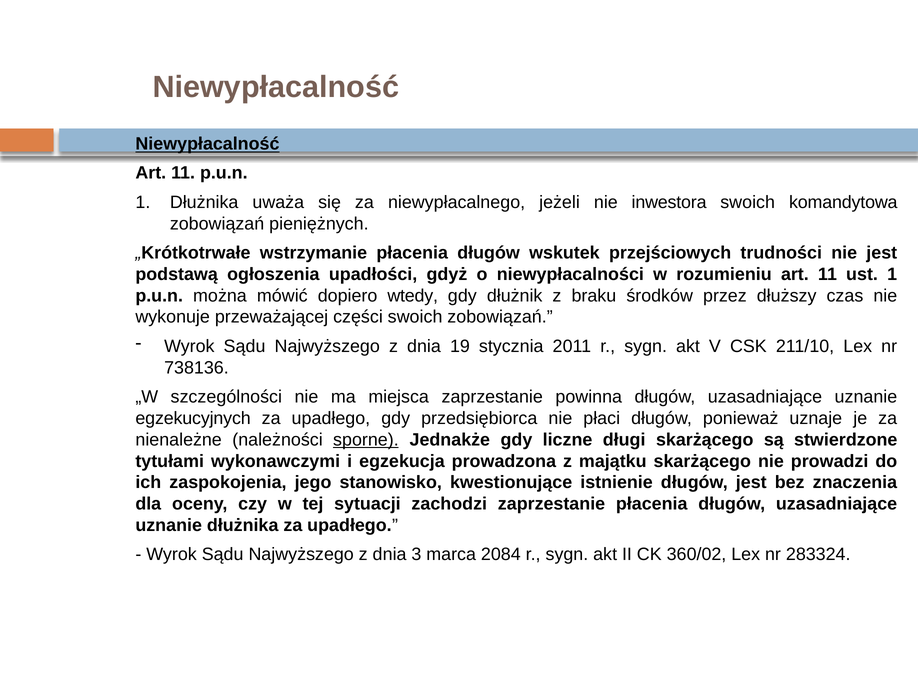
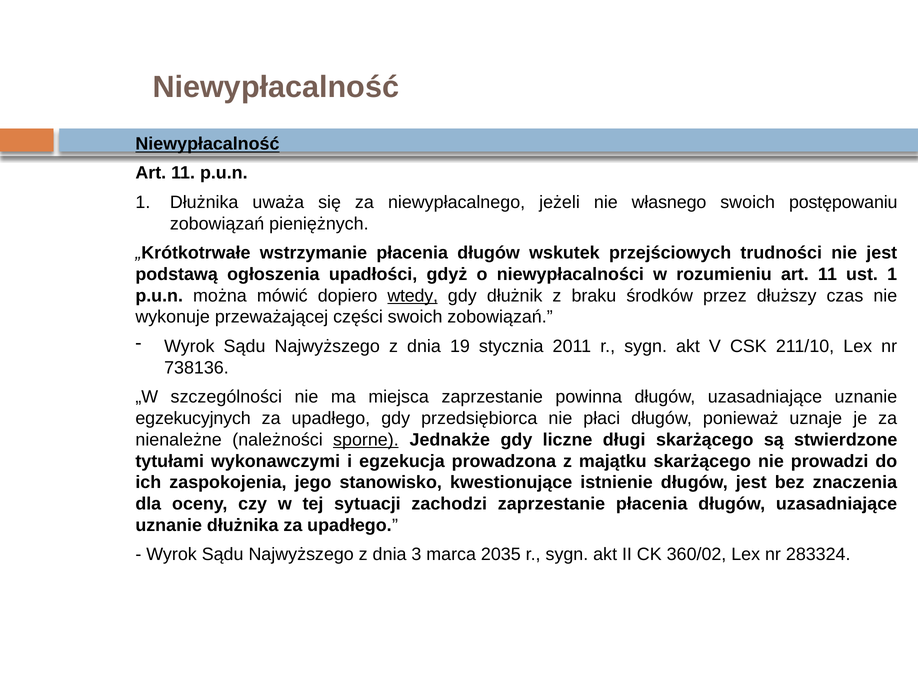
inwestora: inwestora -> własnego
komandytowa: komandytowa -> postępowaniu
wtedy underline: none -> present
2084: 2084 -> 2035
